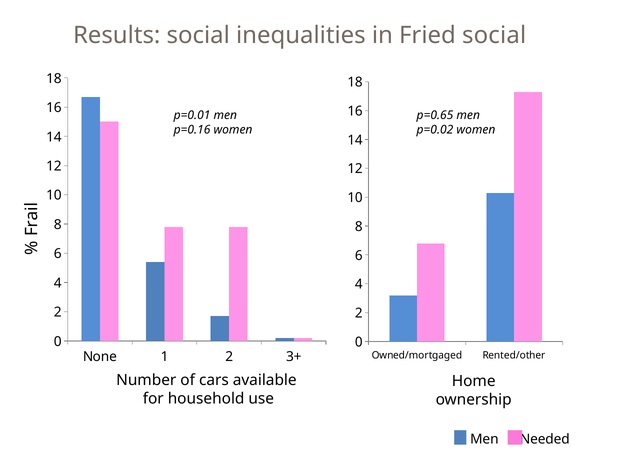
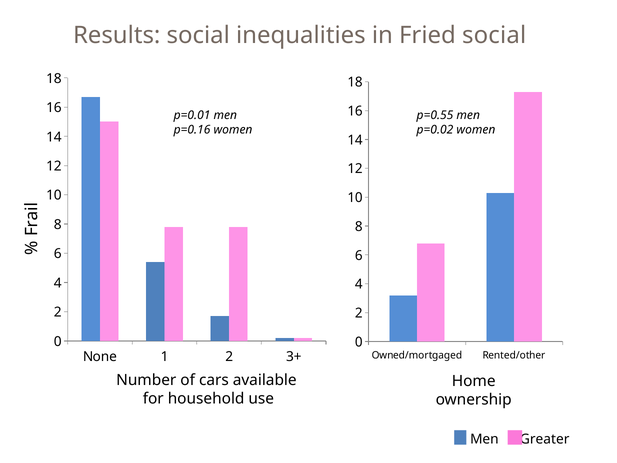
p=0.65: p=0.65 -> p=0.55
Needed: Needed -> Greater
